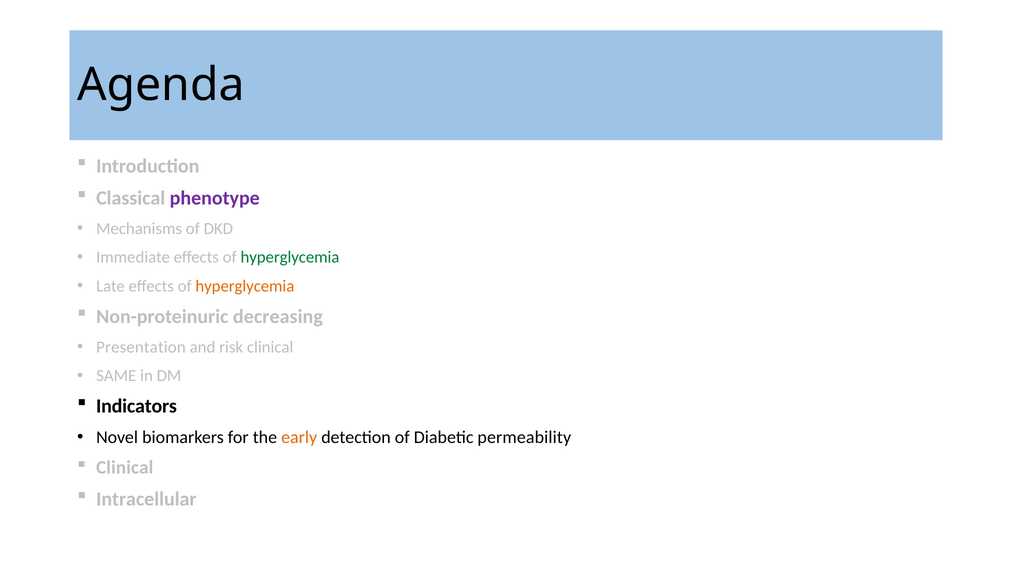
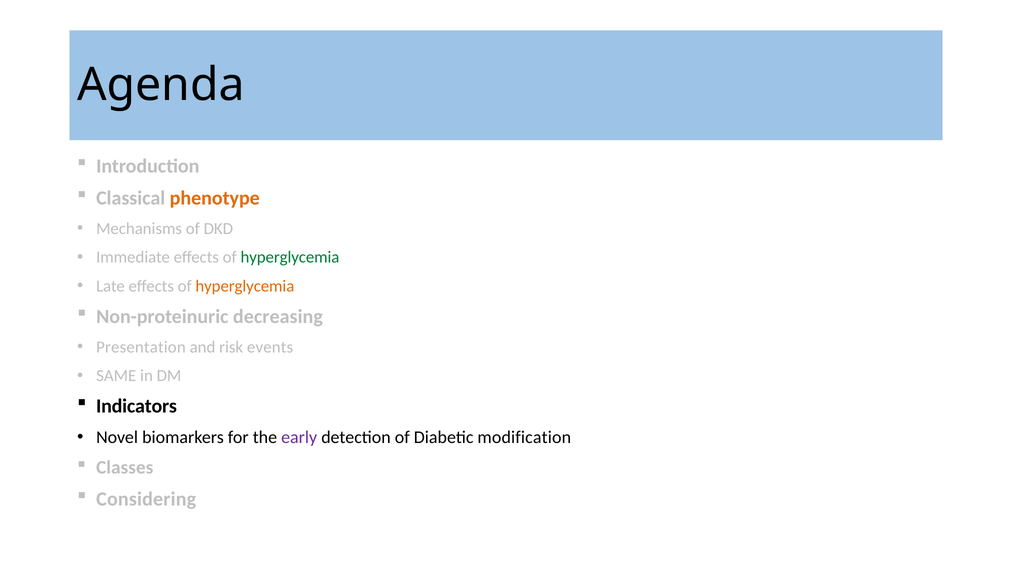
phenotype colour: purple -> orange
risk clinical: clinical -> events
early colour: orange -> purple
permeability: permeability -> modification
Clinical at (125, 468): Clinical -> Classes
Intracellular: Intracellular -> Considering
